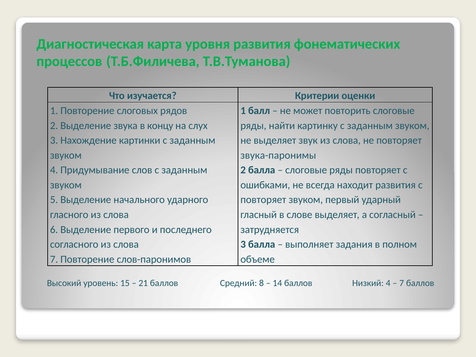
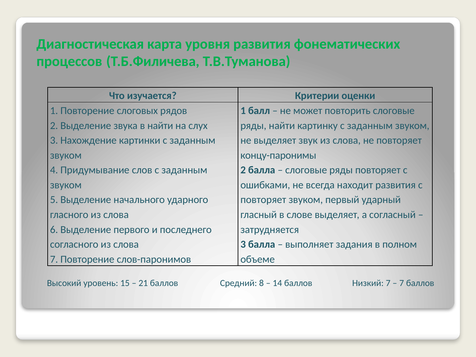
в концу: концу -> найти
звука-паронимы: звука-паронимы -> концу-паронимы
Низкий 4: 4 -> 7
